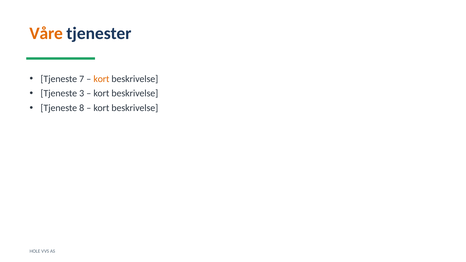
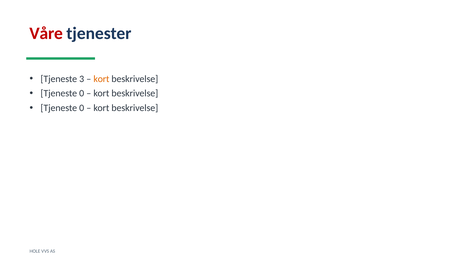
Våre colour: orange -> red
7: 7 -> 3
3 at (82, 93): 3 -> 0
8 at (82, 108): 8 -> 0
